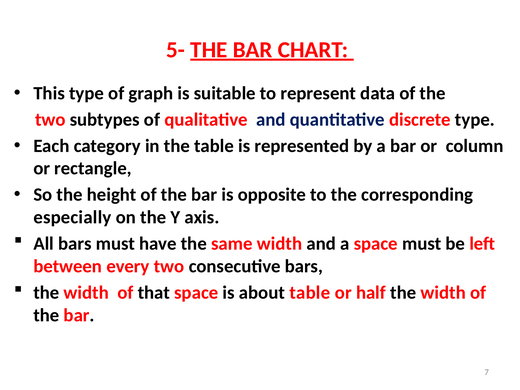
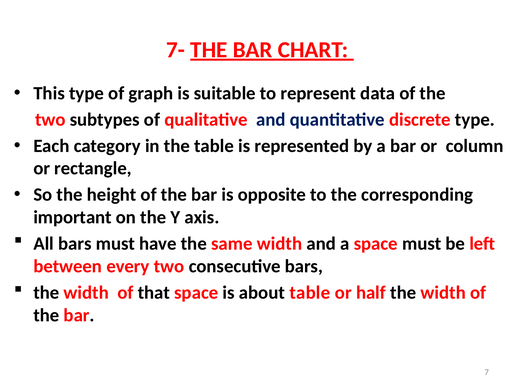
5-: 5- -> 7-
especially: especially -> important
